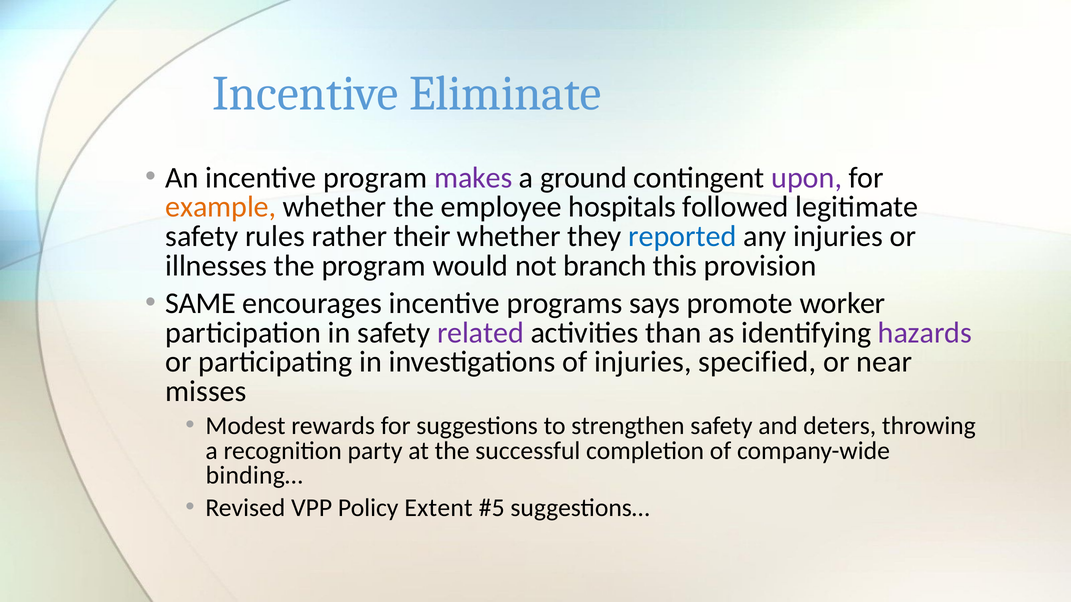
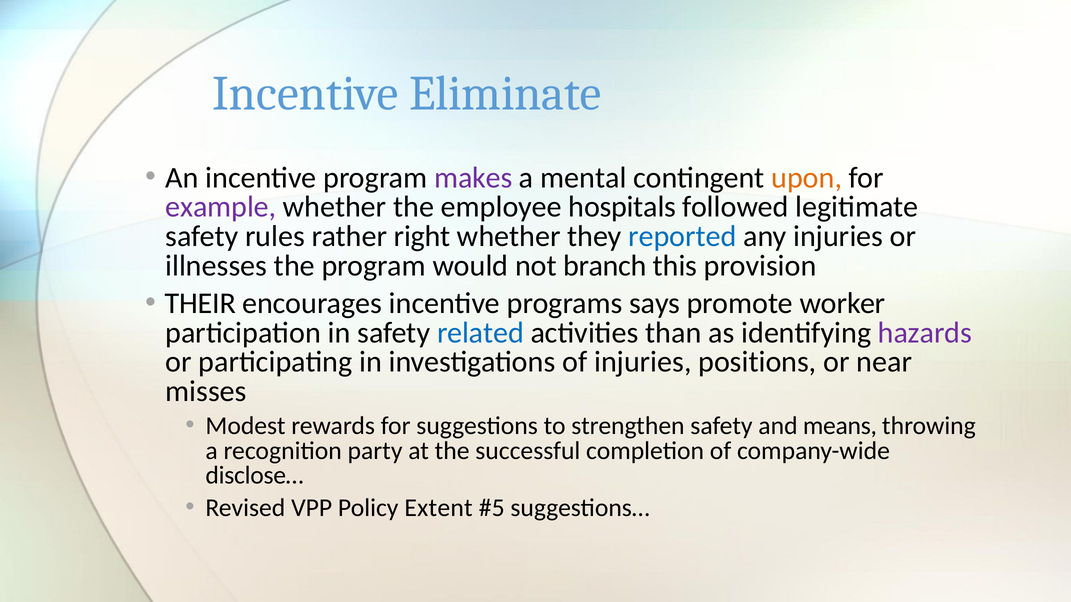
ground: ground -> mental
upon colour: purple -> orange
example colour: orange -> purple
their: their -> right
SAME: SAME -> THEIR
related colour: purple -> blue
specified: specified -> positions
deters: deters -> means
binding…: binding… -> disclose…
